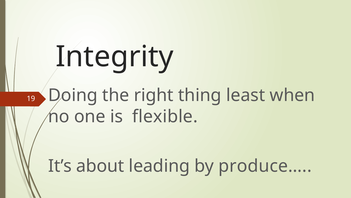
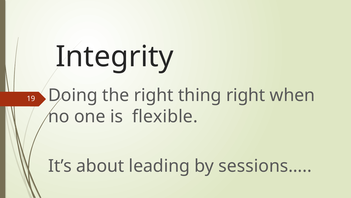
thing least: least -> right
produce…: produce… -> sessions…
